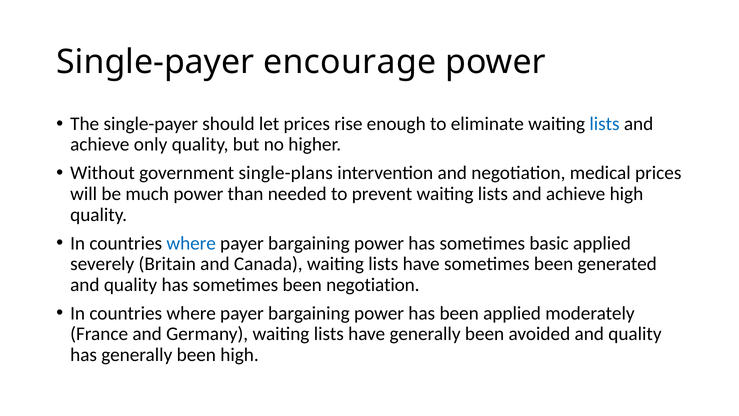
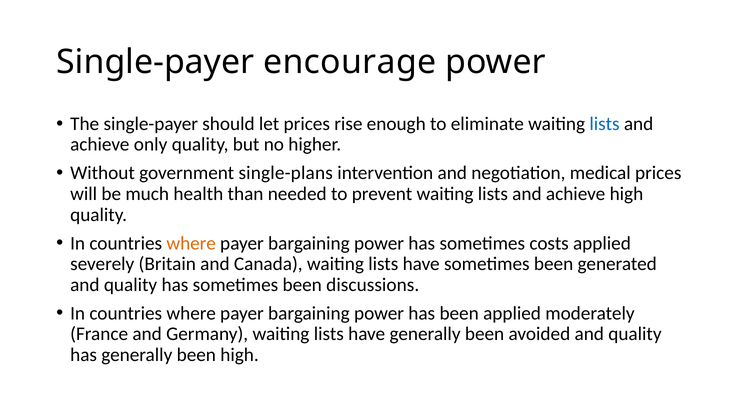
much power: power -> health
where at (191, 243) colour: blue -> orange
basic: basic -> costs
been negotiation: negotiation -> discussions
